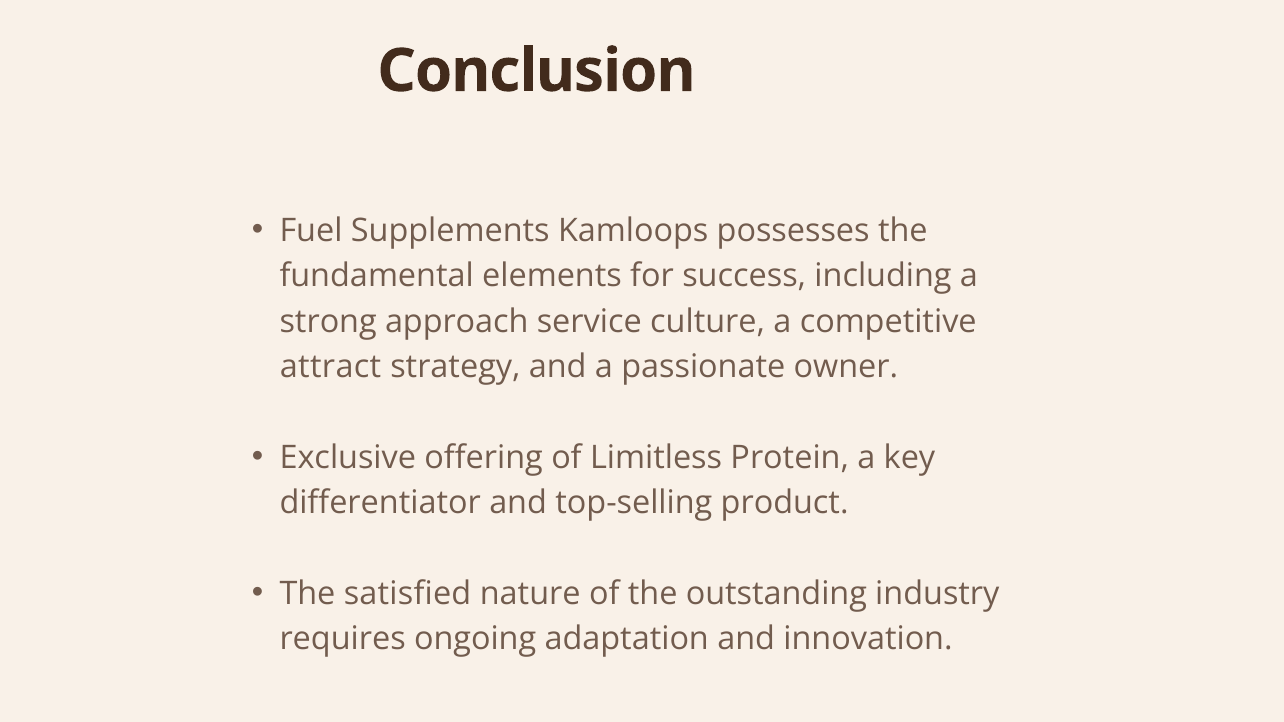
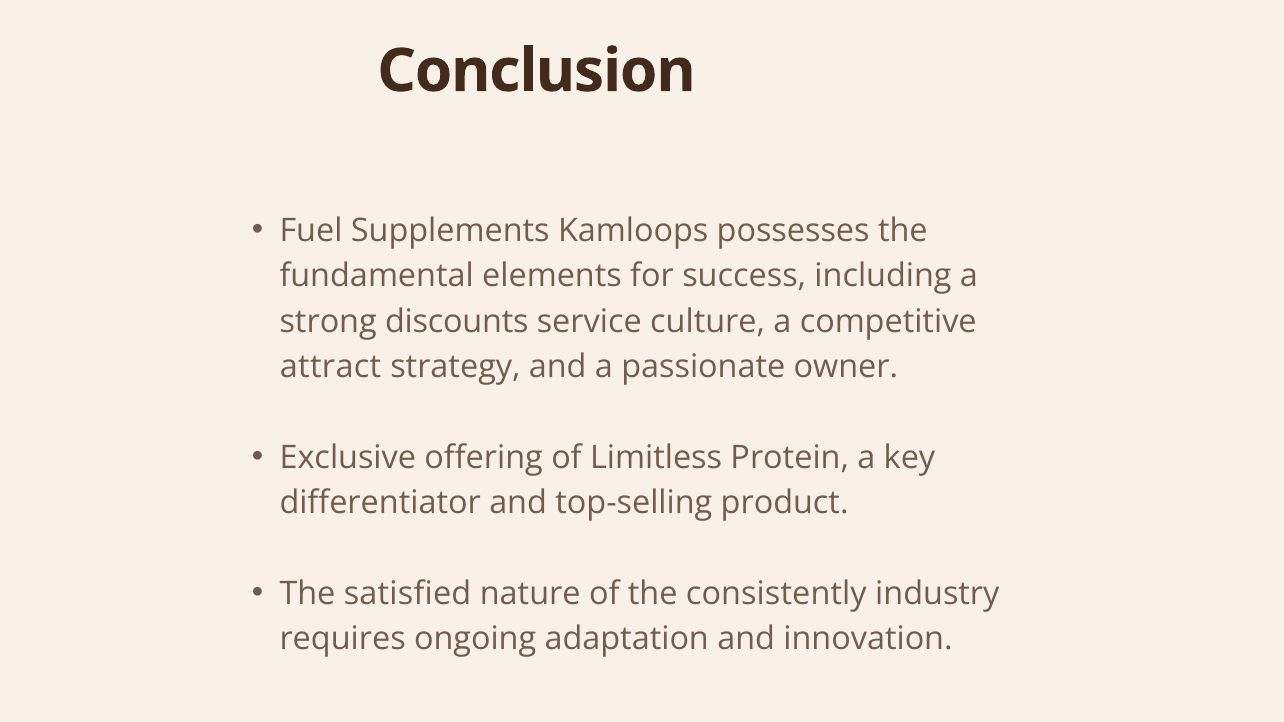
approach: approach -> discounts
outstanding: outstanding -> consistently
